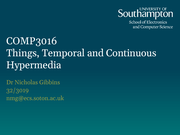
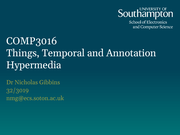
Continuous: Continuous -> Annotation
